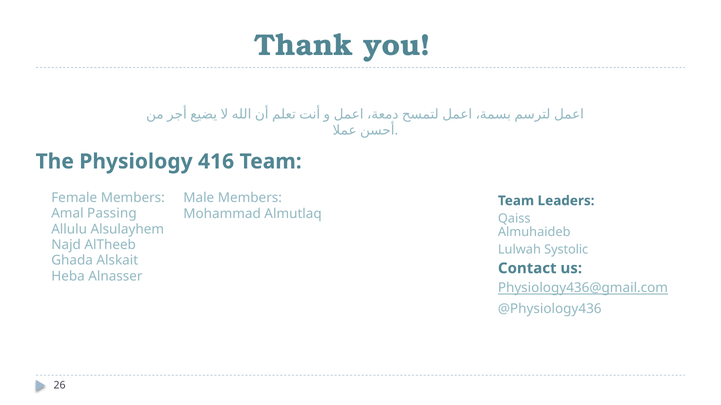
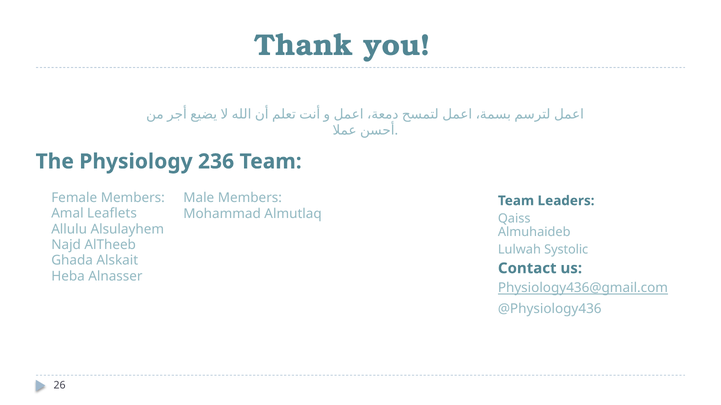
416: 416 -> 236
Passing: Passing -> Leaflets
